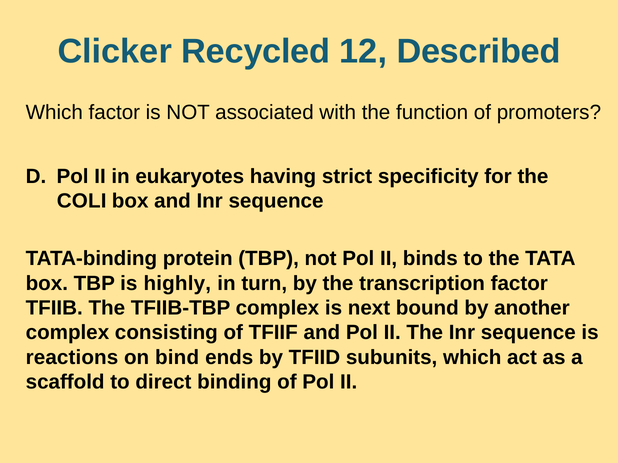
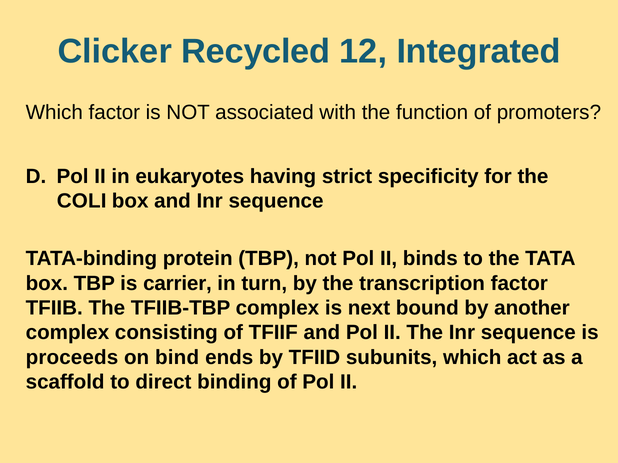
Described: Described -> Integrated
highly: highly -> carrier
reactions: reactions -> proceeds
